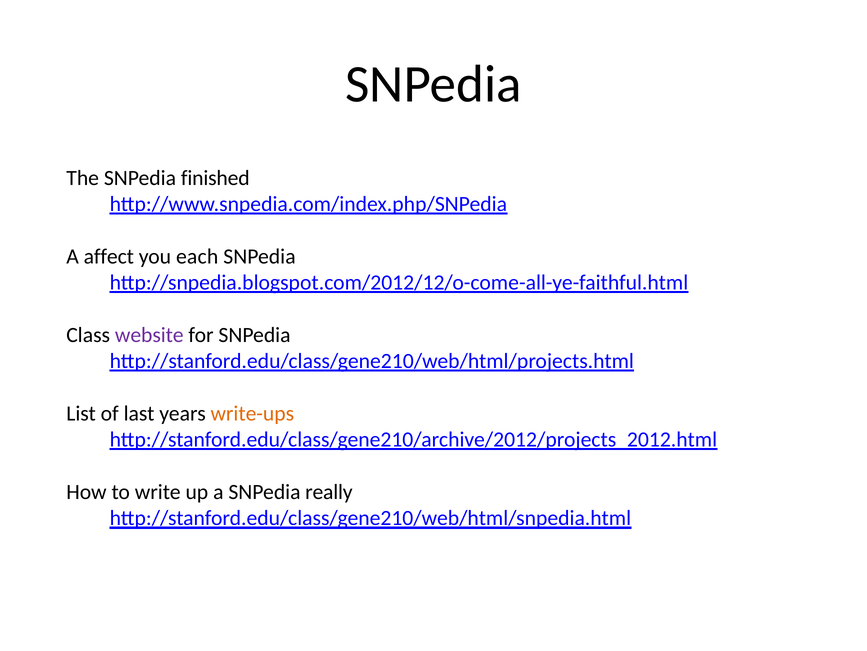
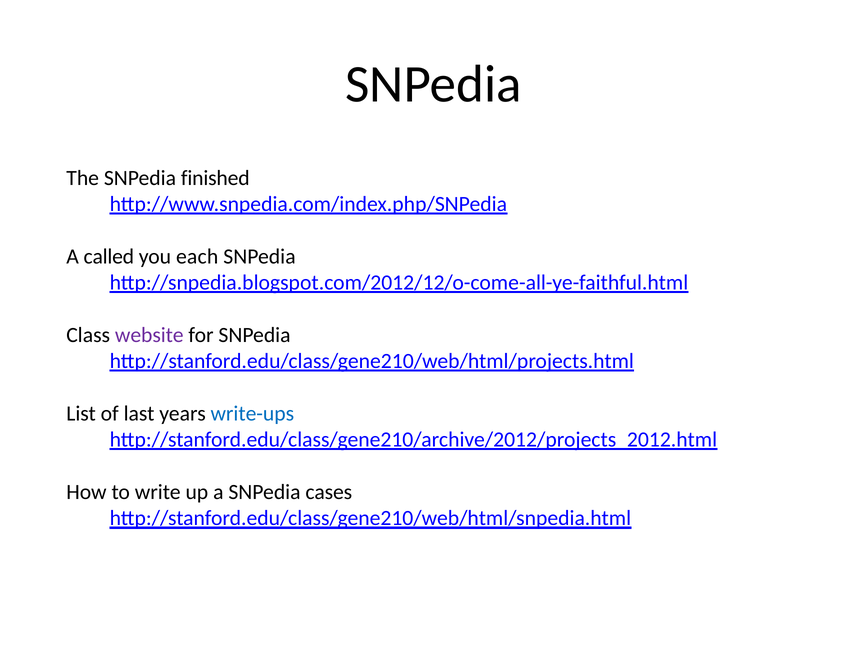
affect: affect -> called
write-ups colour: orange -> blue
really: really -> cases
